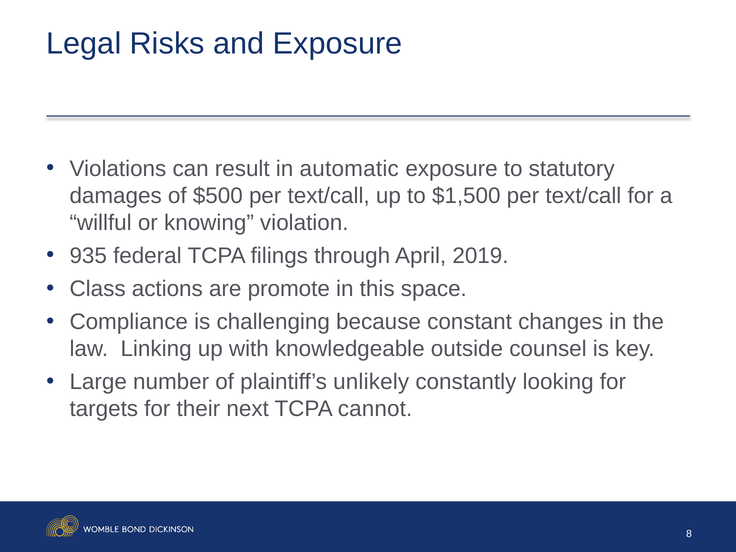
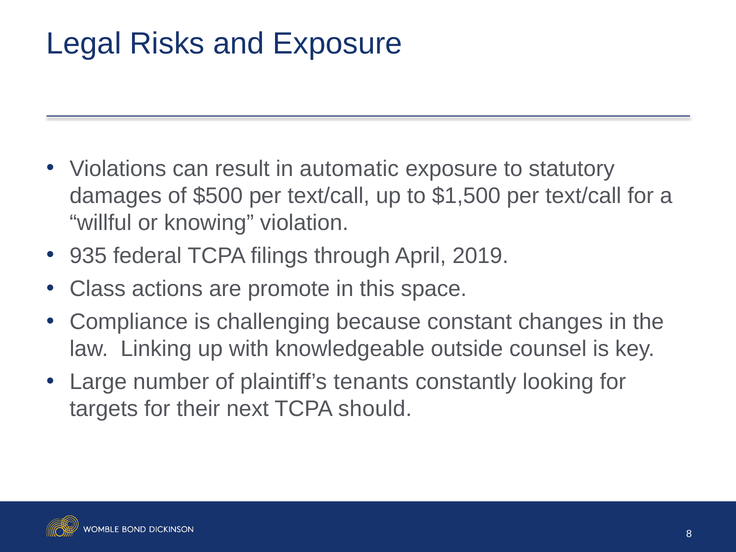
unlikely: unlikely -> tenants
cannot: cannot -> should
